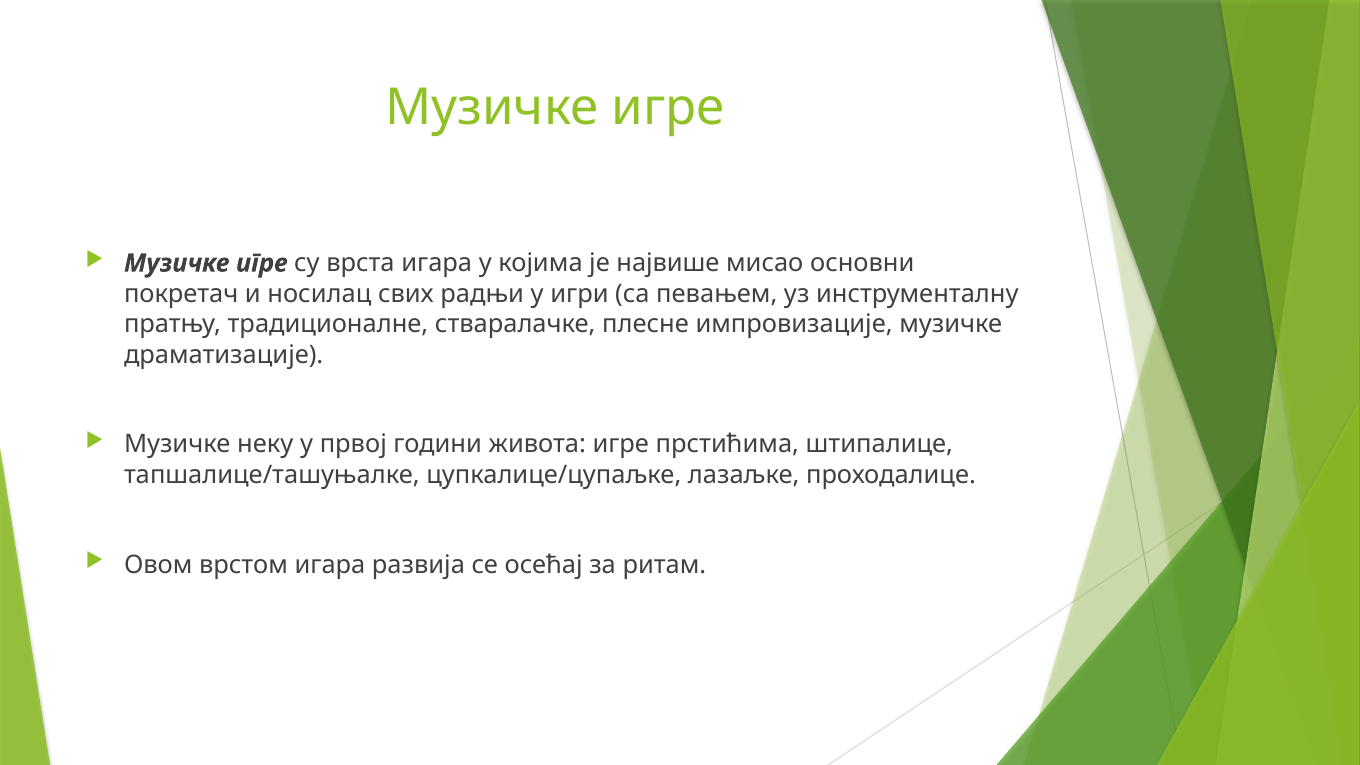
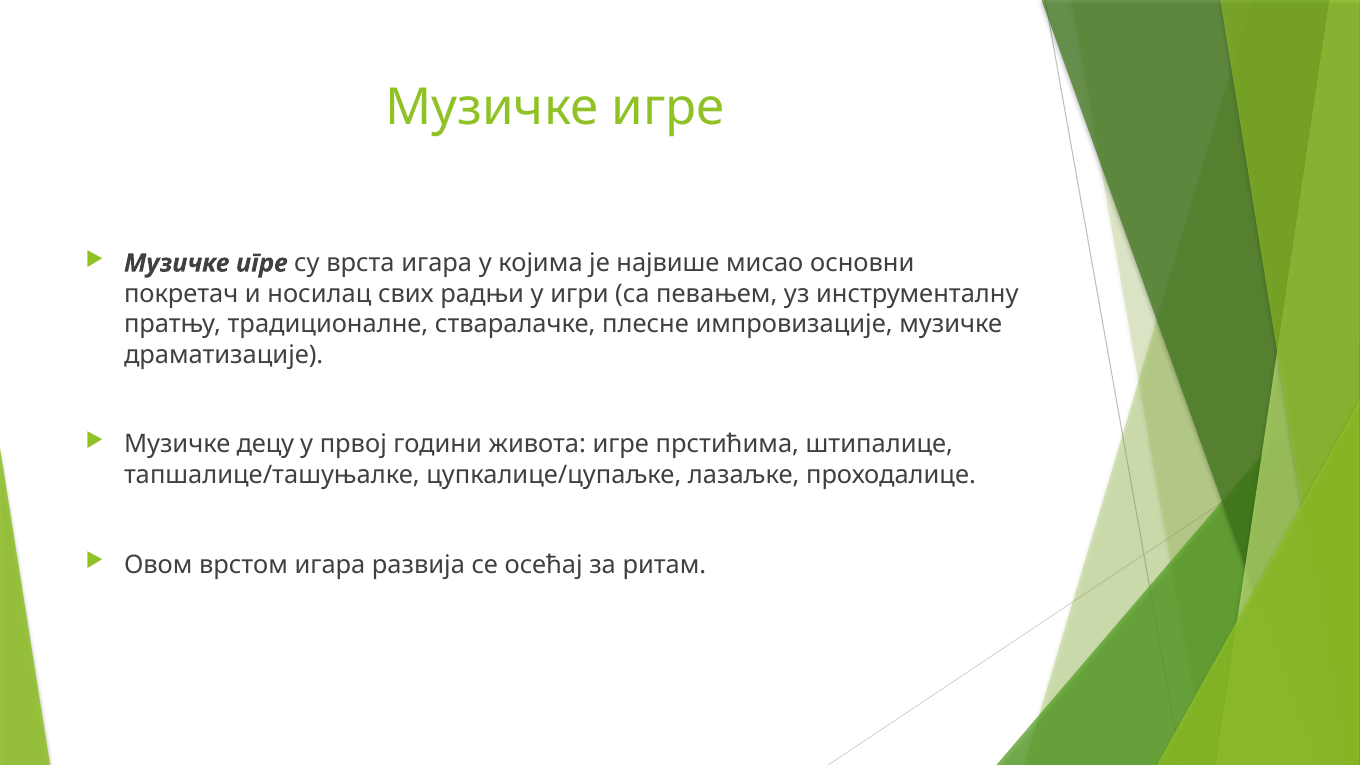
неку: неку -> децу
